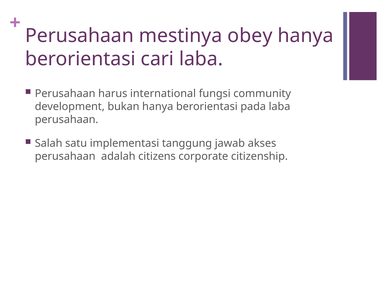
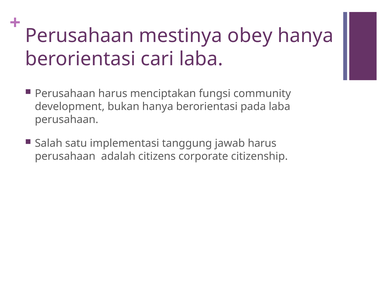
international: international -> menciptakan
jawab akses: akses -> harus
